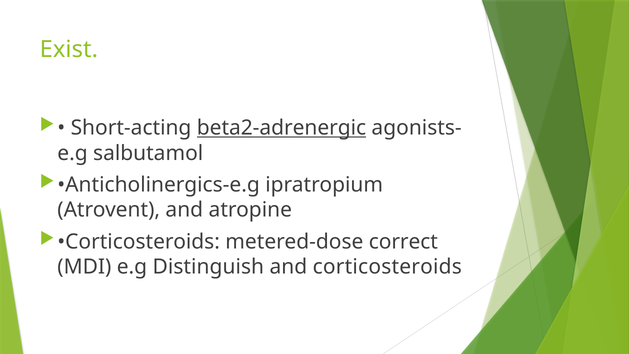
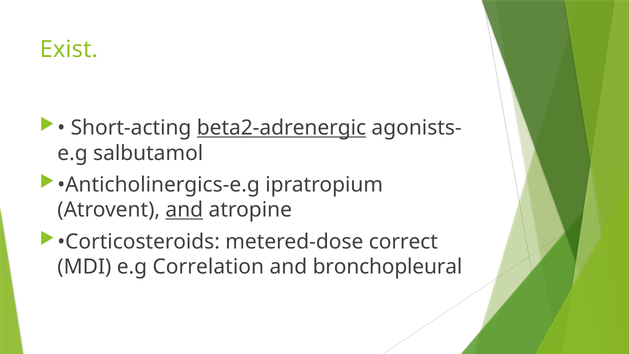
and at (184, 210) underline: none -> present
Distinguish: Distinguish -> Correlation
and corticosteroids: corticosteroids -> bronchopleural
